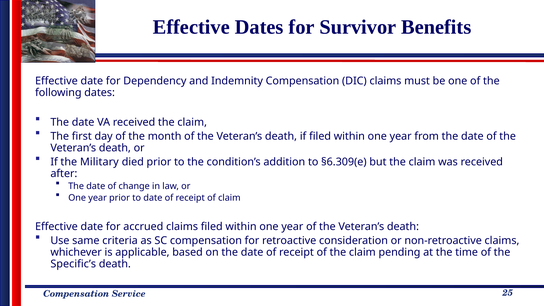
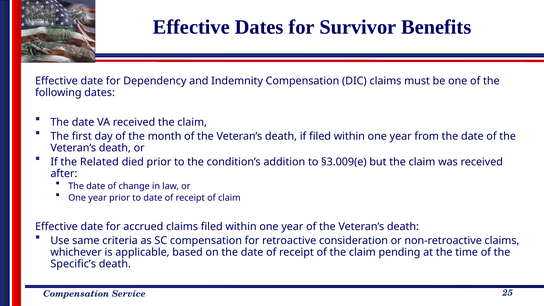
Military: Military -> Related
§6.309(e: §6.309(e -> §3.009(e
